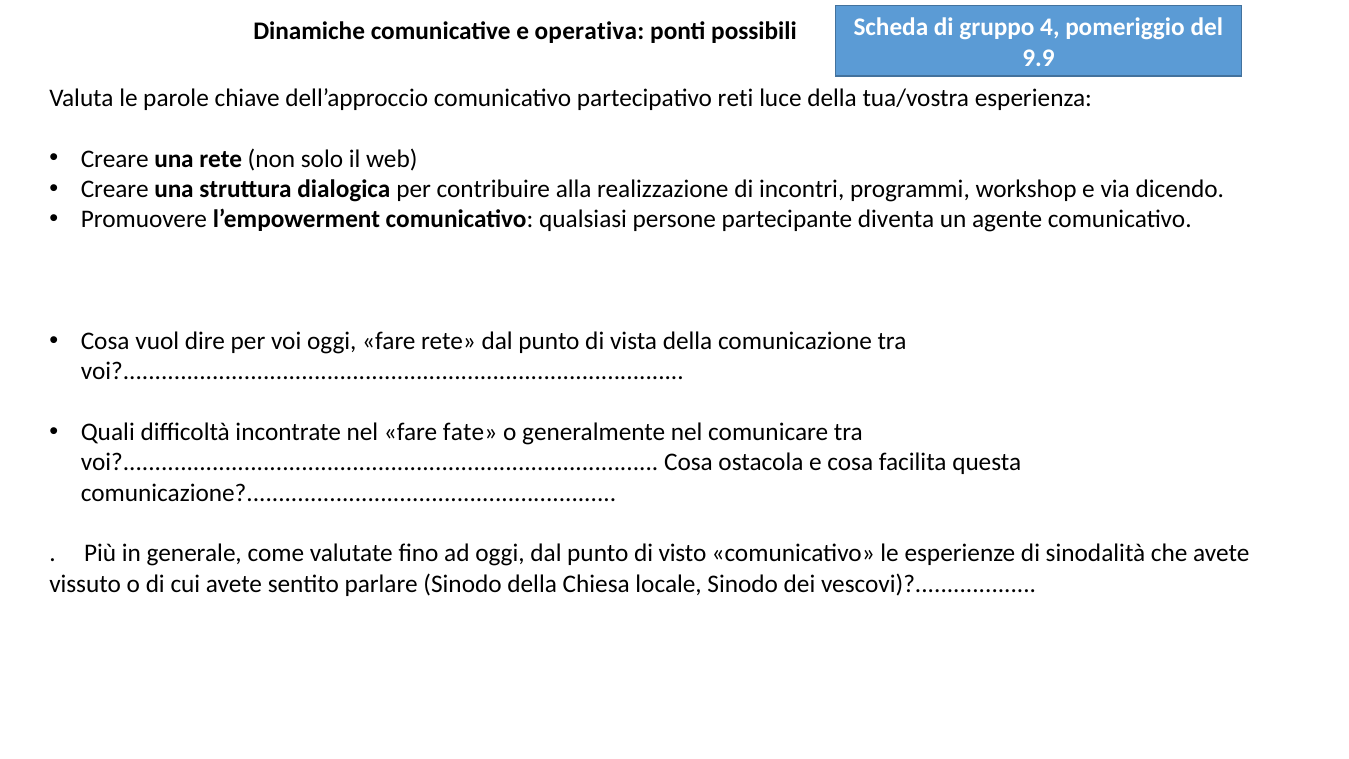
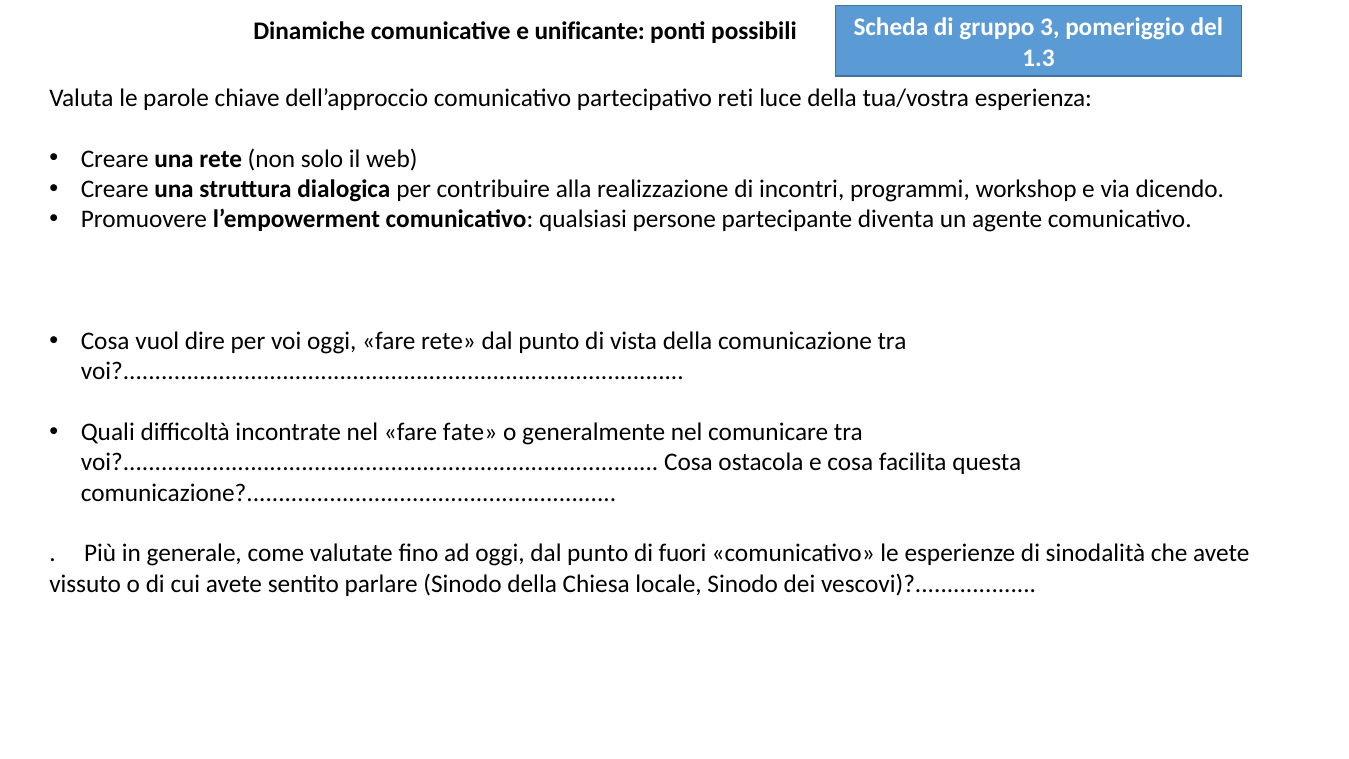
4: 4 -> 3
operativa: operativa -> unificante
9.9: 9.9 -> 1.3
visto: visto -> fuori
